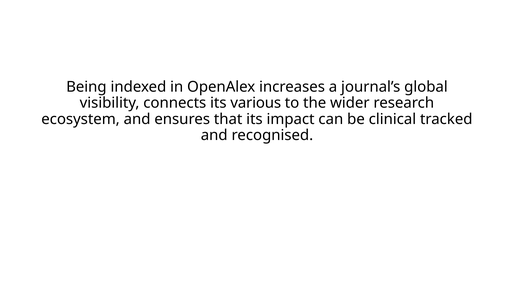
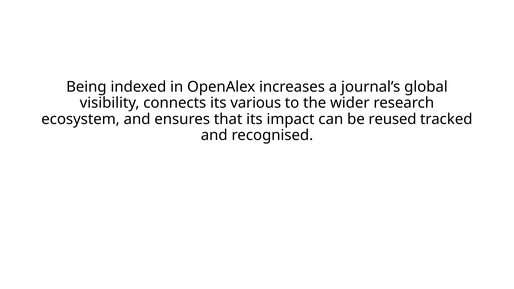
clinical: clinical -> reused
